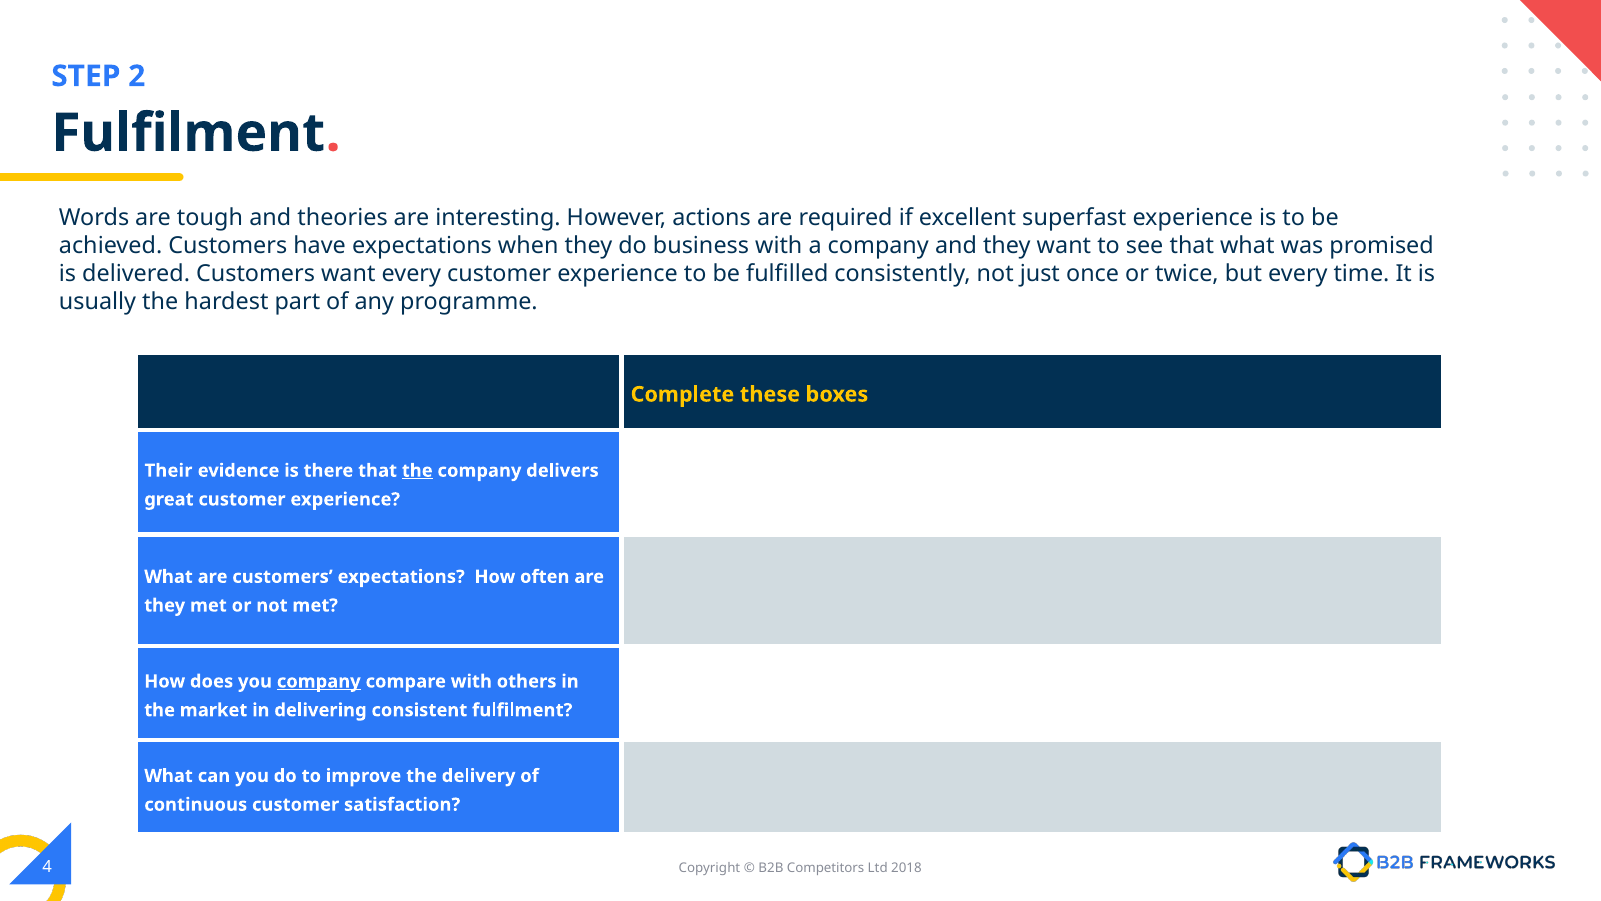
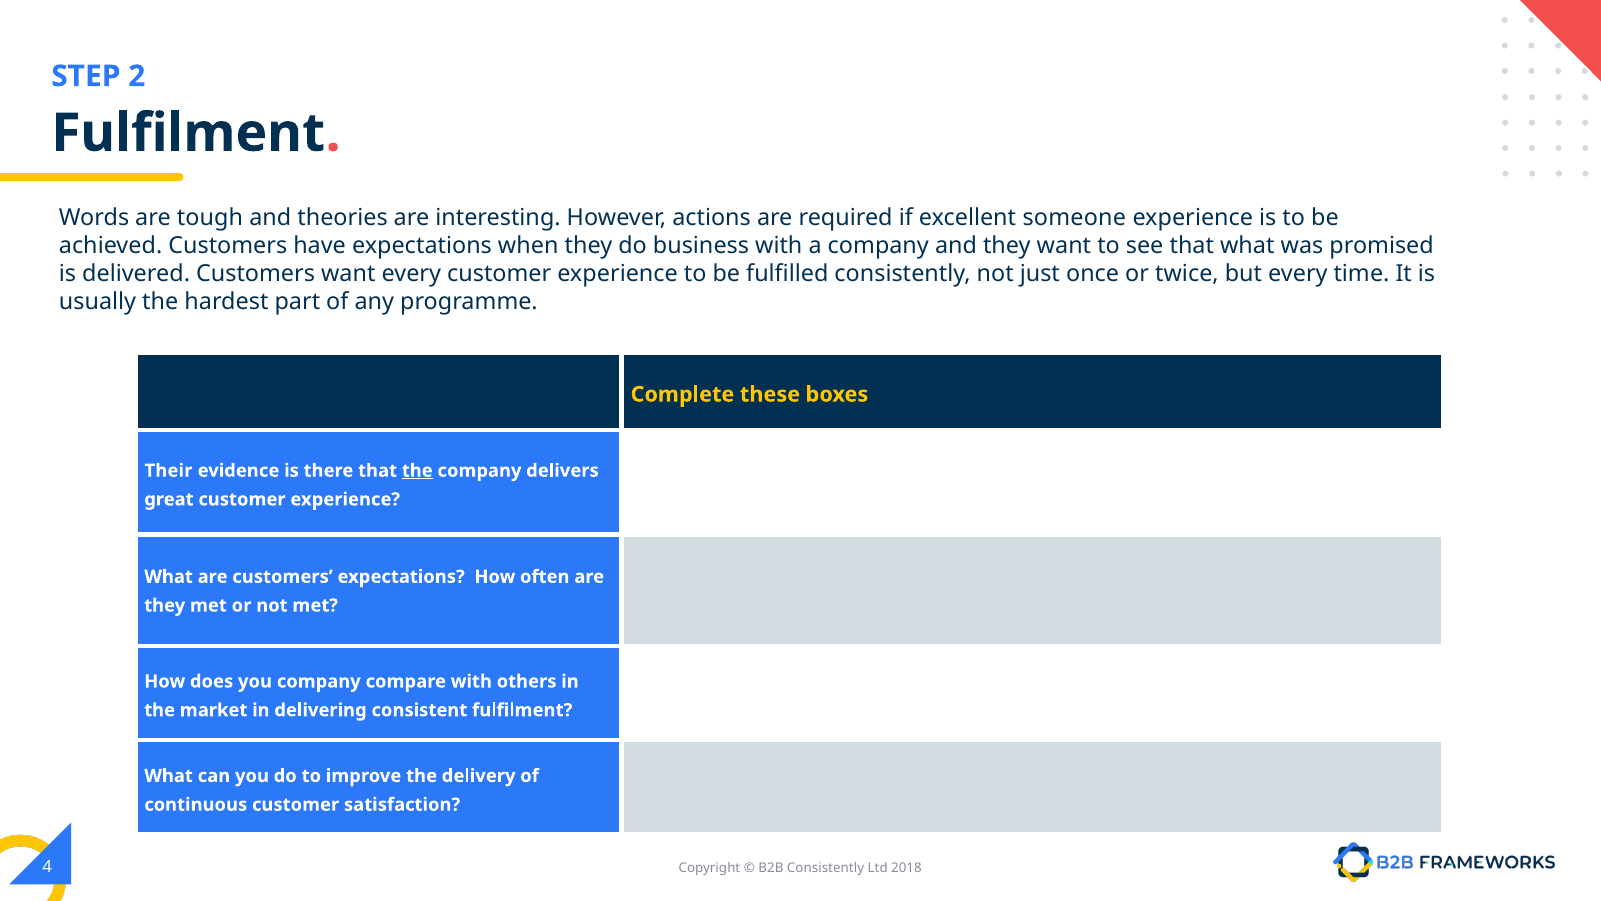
superfast: superfast -> someone
company at (319, 681) underline: present -> none
B2B Competitors: Competitors -> Consistently
